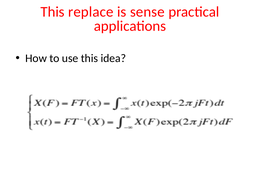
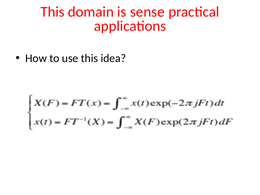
replace: replace -> domain
